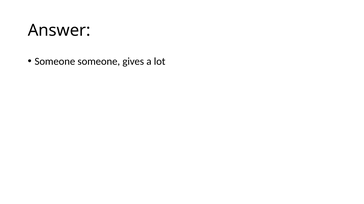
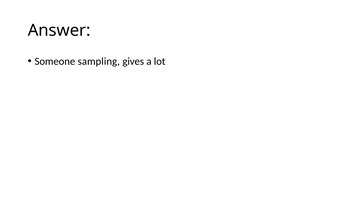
Someone someone: someone -> sampling
